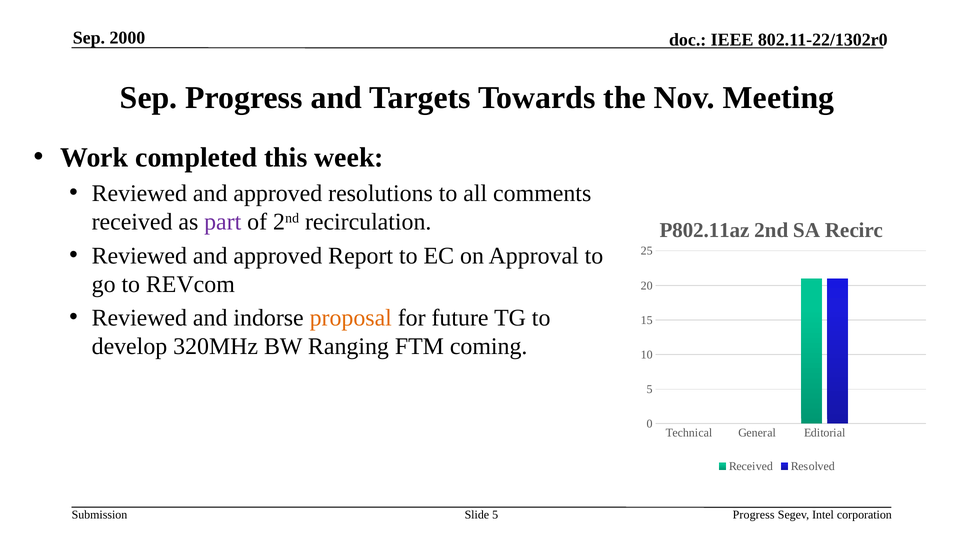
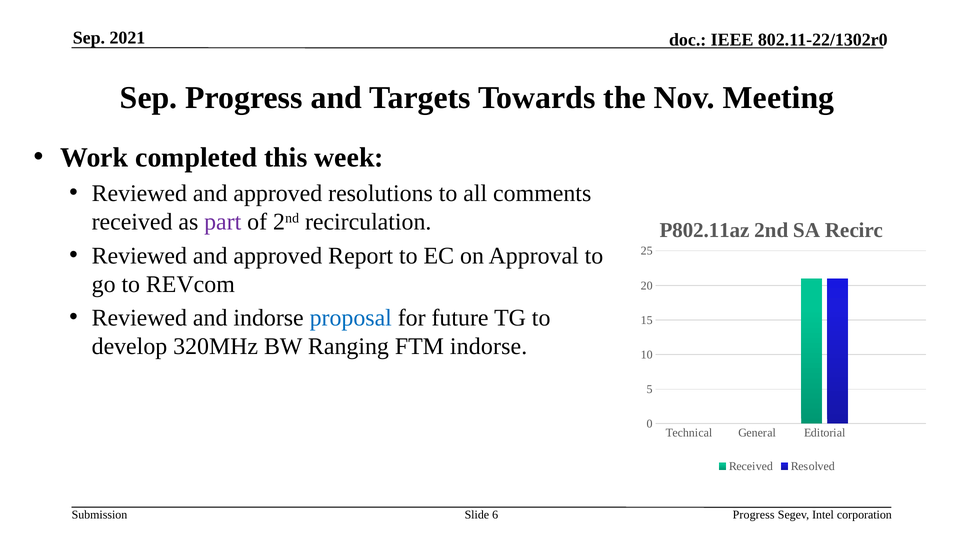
2000: 2000 -> 2021
proposal colour: orange -> blue
FTM coming: coming -> indorse
Slide 5: 5 -> 6
